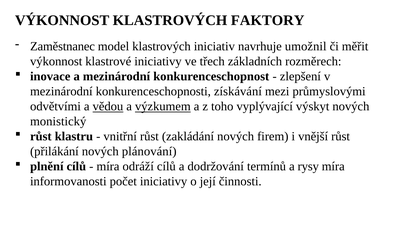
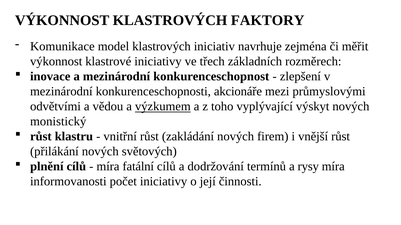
Zaměstnanec: Zaměstnanec -> Komunikace
umožnil: umožnil -> zejména
získávání: získávání -> akcionáře
vědou underline: present -> none
plánování: plánování -> světových
odráží: odráží -> fatální
